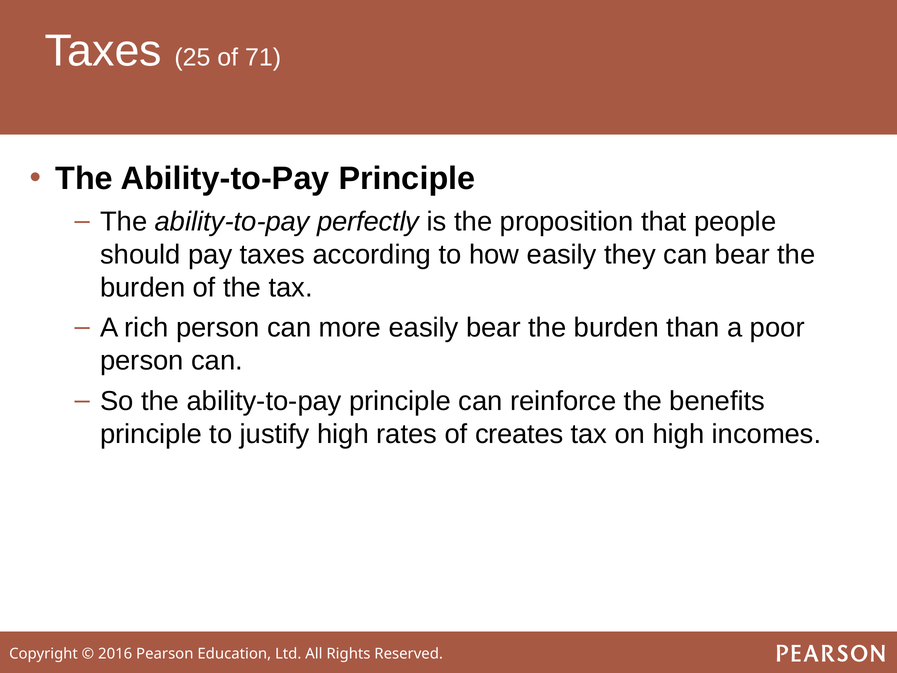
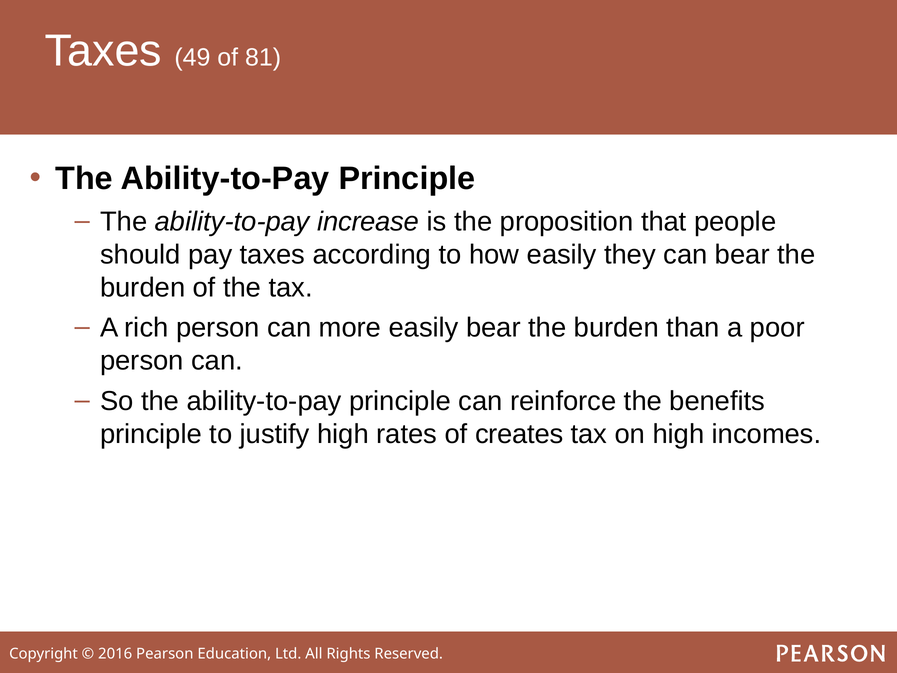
25: 25 -> 49
71: 71 -> 81
perfectly: perfectly -> increase
